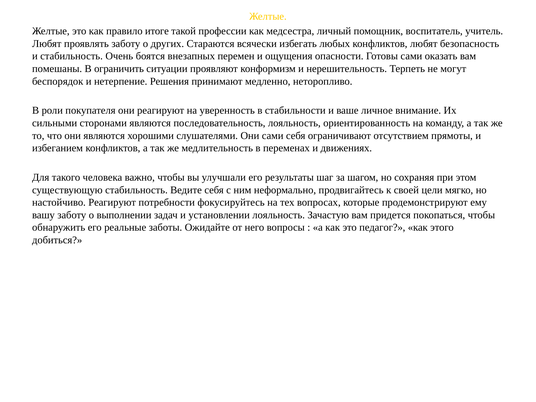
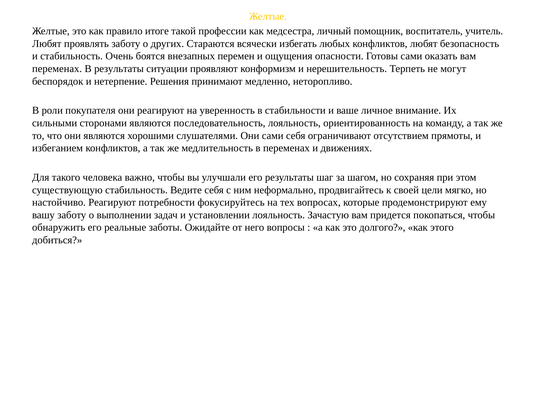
помешаны at (57, 69): помешаны -> переменах
В ограничить: ограничить -> результаты
педагог: педагог -> долгого
